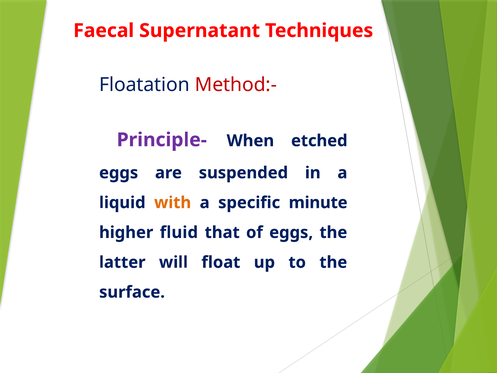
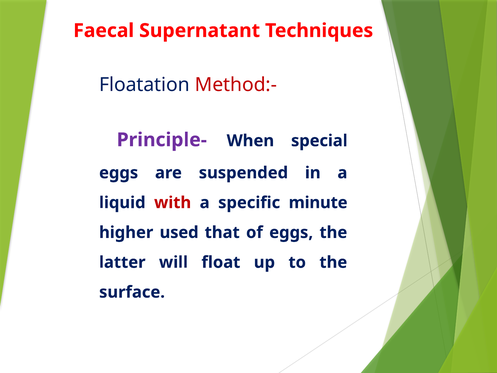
etched: etched -> special
with colour: orange -> red
fluid: fluid -> used
